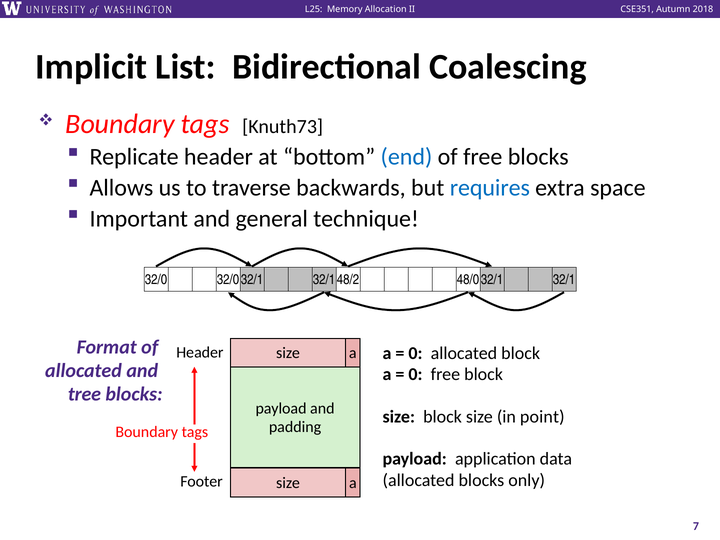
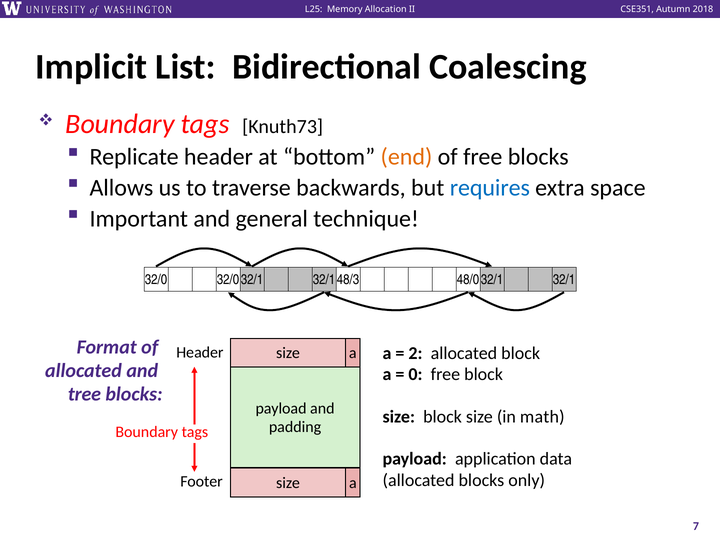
end colour: blue -> orange
48/2: 48/2 -> 48/3
0 at (415, 353): 0 -> 2
point: point -> math
